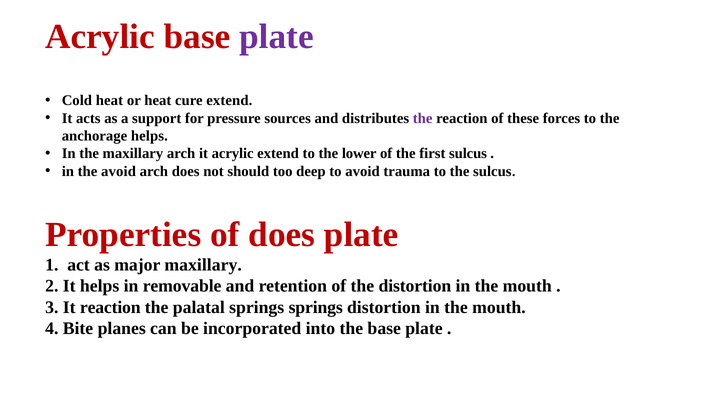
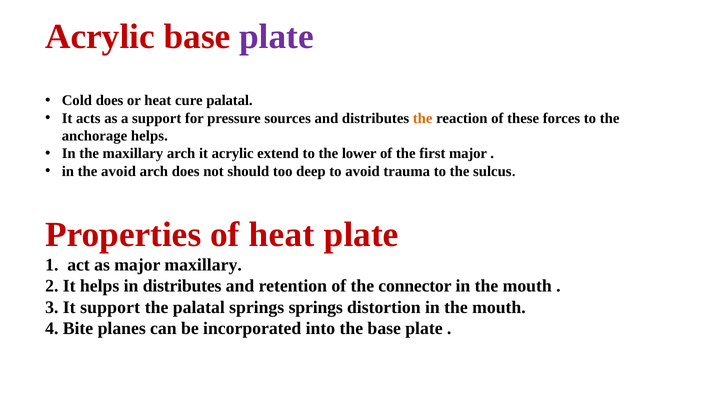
Cold heat: heat -> does
cure extend: extend -> palatal
the at (423, 118) colour: purple -> orange
first sulcus: sulcus -> major
of does: does -> heat
in removable: removable -> distributes
the distortion: distortion -> connector
It reaction: reaction -> support
